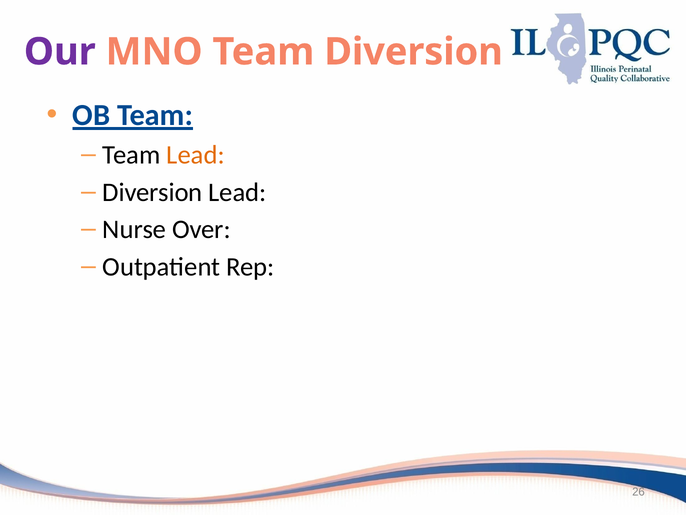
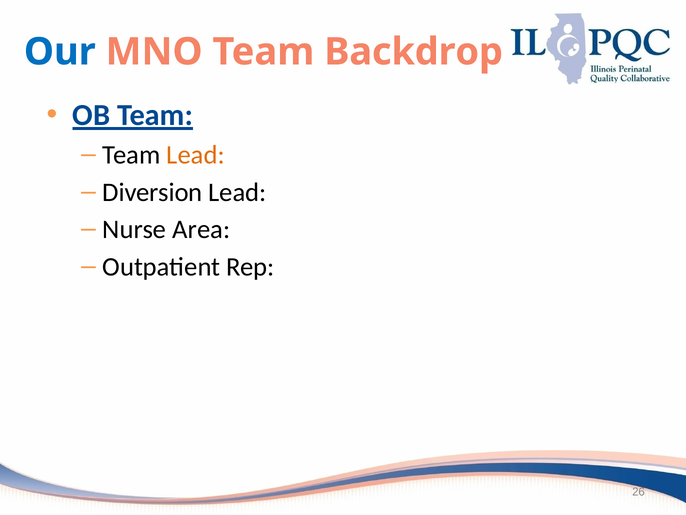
Our colour: purple -> blue
Team Diversion: Diversion -> Backdrop
Over: Over -> Area
